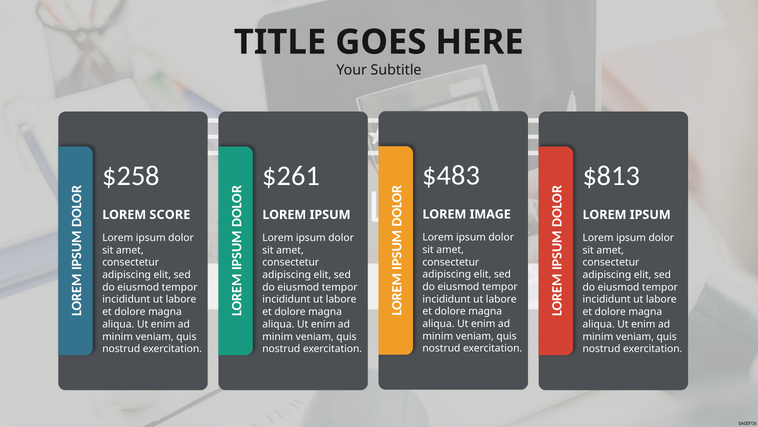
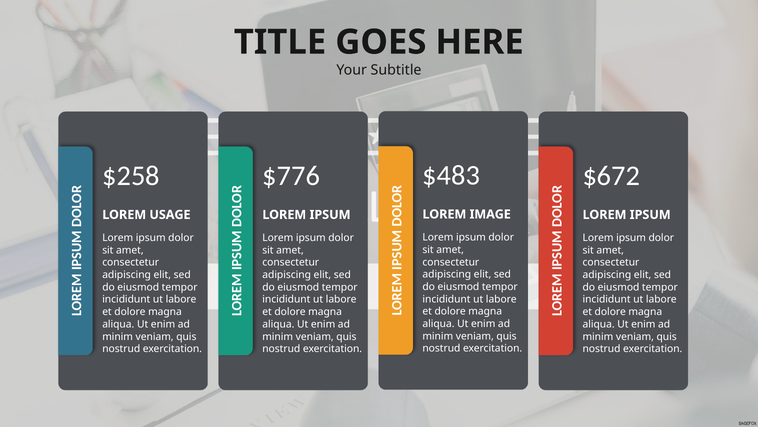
$261: $261 -> $776
$813: $813 -> $672
SCORE: SCORE -> USAGE
